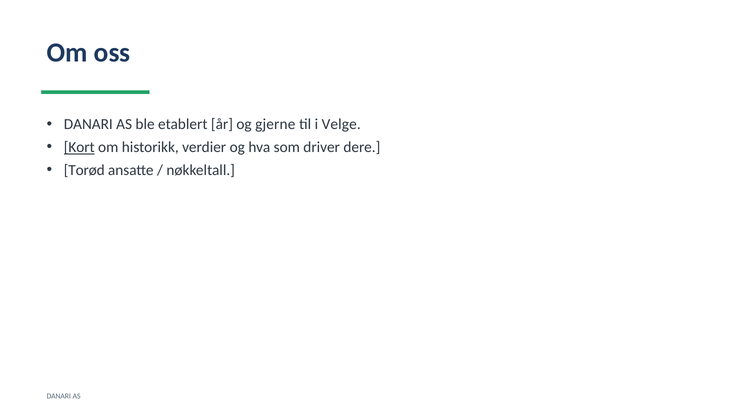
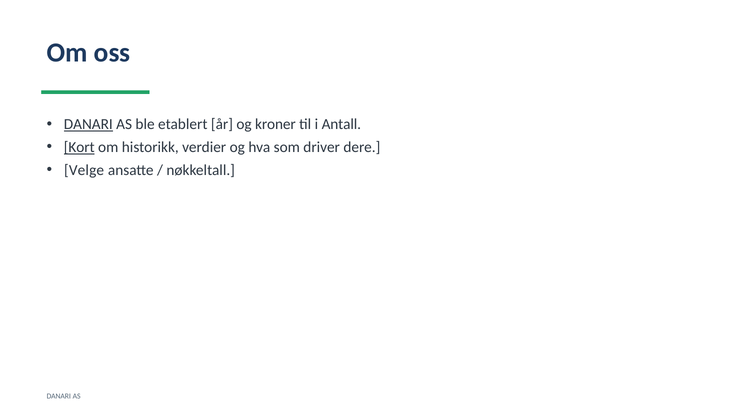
DANARI at (88, 124) underline: none -> present
gjerne: gjerne -> kroner
Velge: Velge -> Antall
Torød: Torød -> Velge
